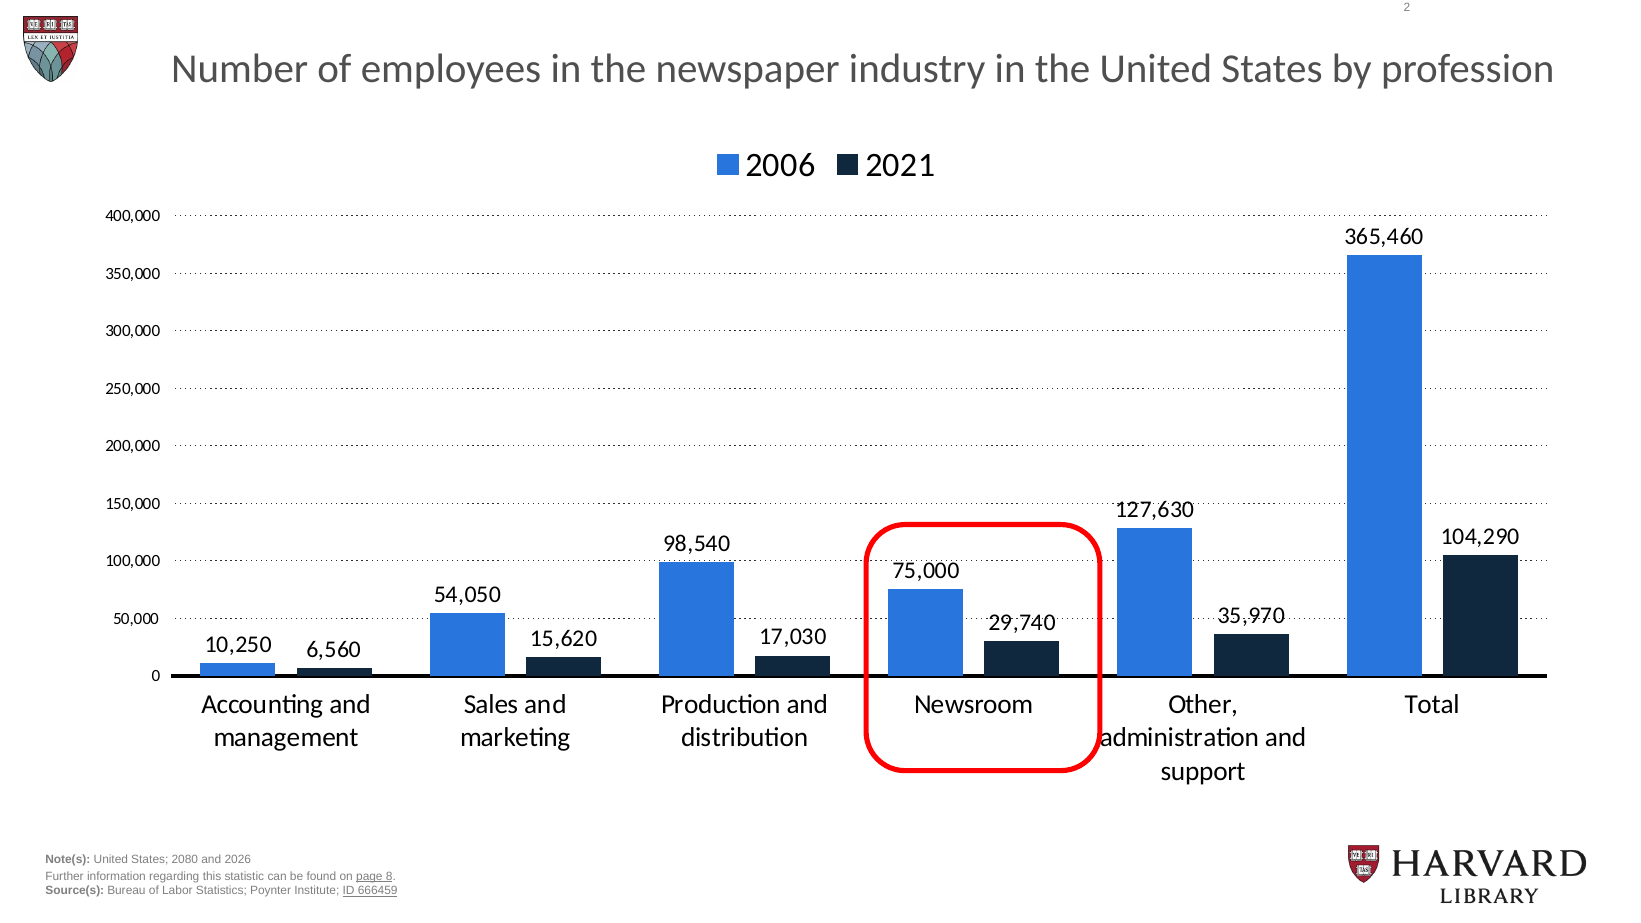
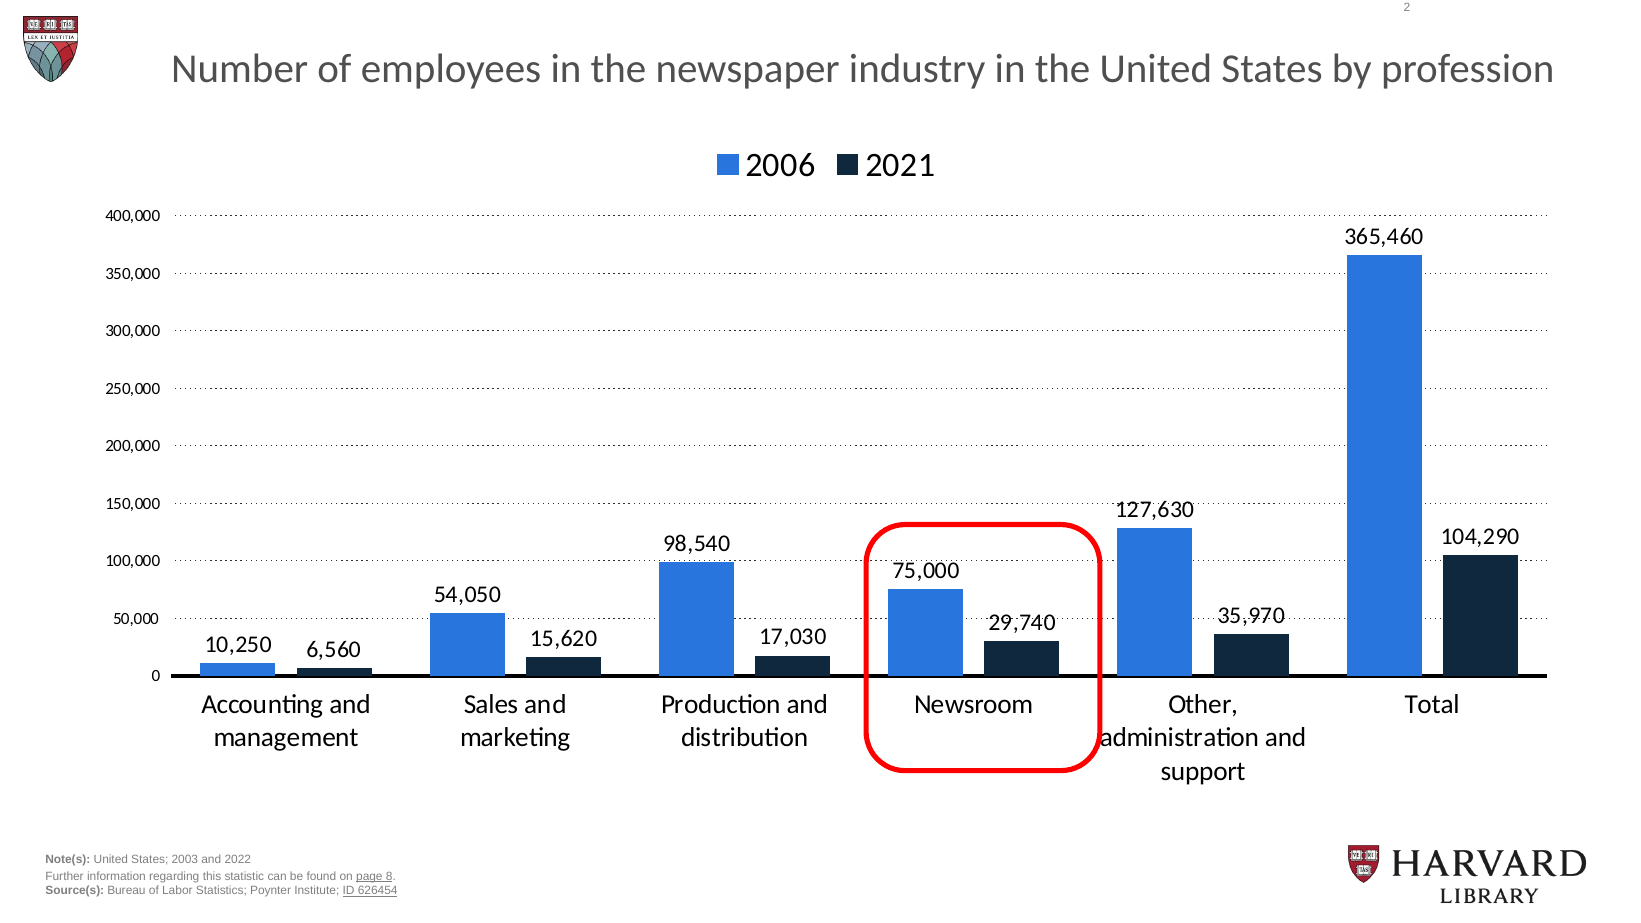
2080: 2080 -> 2003
2026: 2026 -> 2022
666459: 666459 -> 626454
